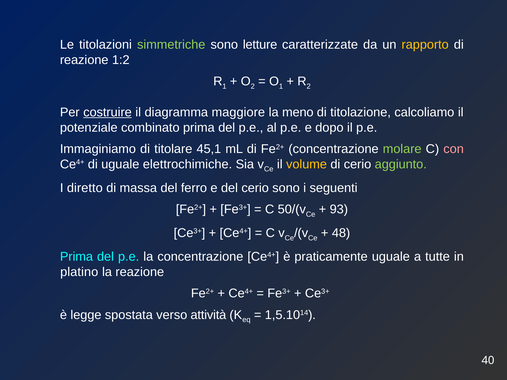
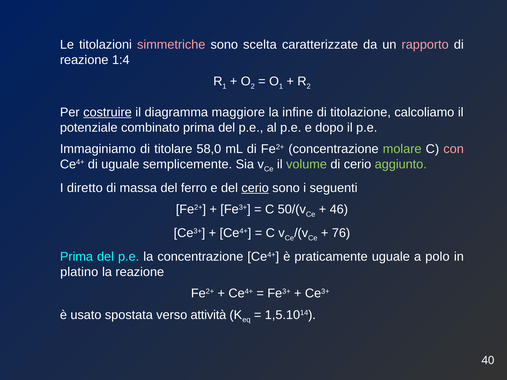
simmetriche colour: light green -> pink
letture: letture -> scelta
rapporto colour: yellow -> pink
1:2: 1:2 -> 1:4
meno: meno -> infine
45,1: 45,1 -> 58,0
elettrochimiche: elettrochimiche -> semplicemente
volume colour: yellow -> light green
cerio at (255, 188) underline: none -> present
93: 93 -> 46
48: 48 -> 76
tutte: tutte -> polo
legge: legge -> usato
